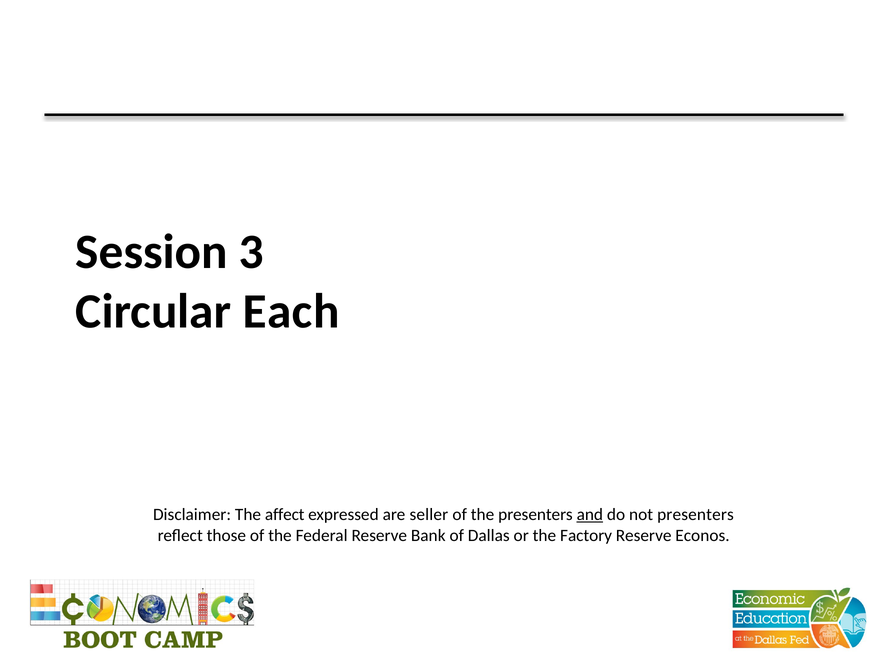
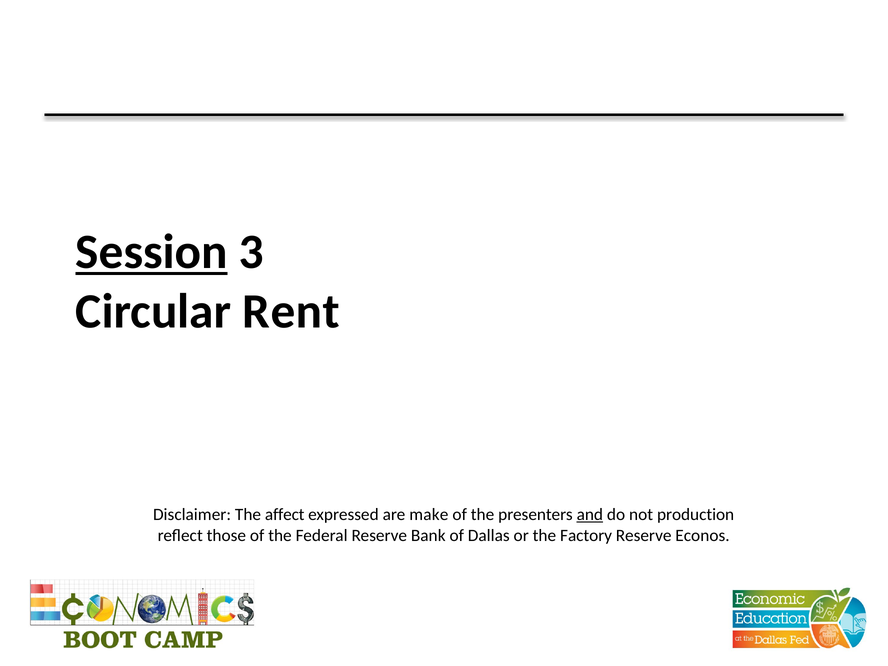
Session underline: none -> present
Each: Each -> Rent
seller: seller -> make
not presenters: presenters -> production
